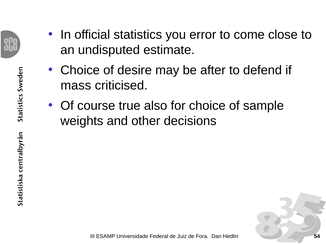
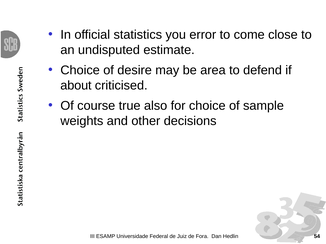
after: after -> area
mass: mass -> about
